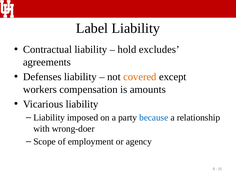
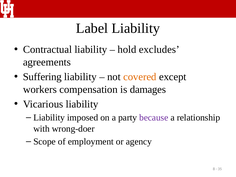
Defenses: Defenses -> Suffering
amounts: amounts -> damages
because colour: blue -> purple
